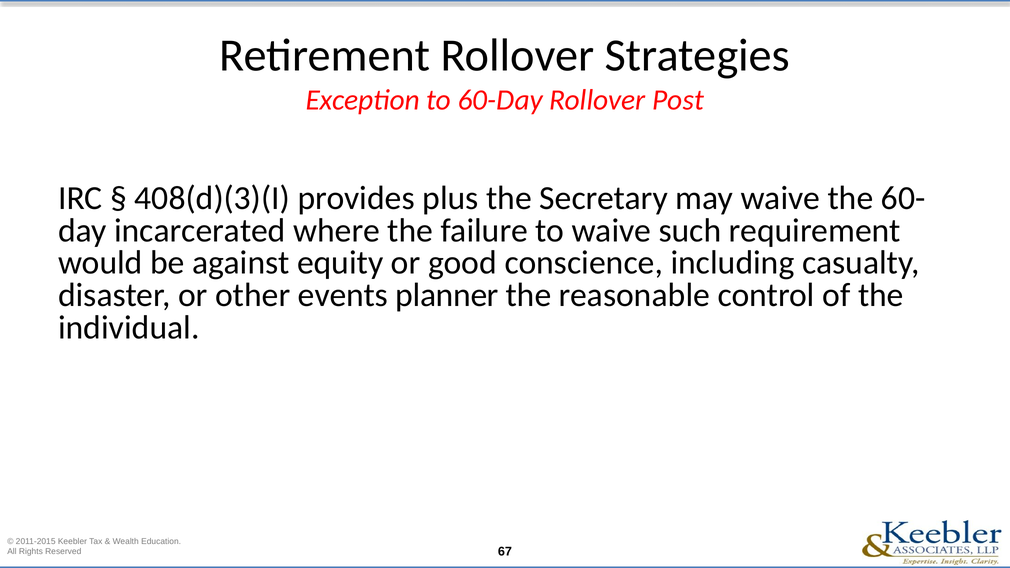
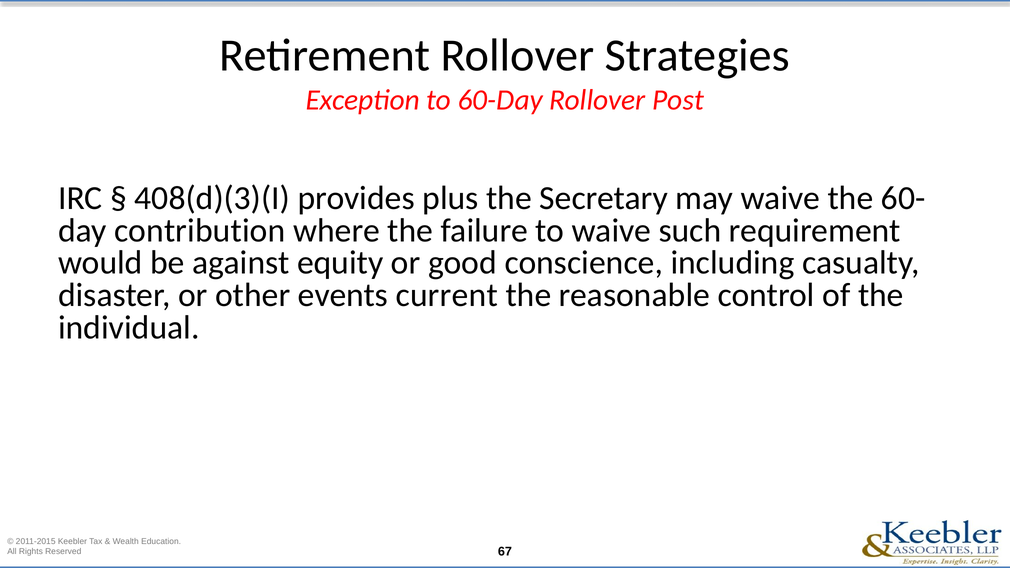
incarcerated: incarcerated -> contribution
planner: planner -> current
